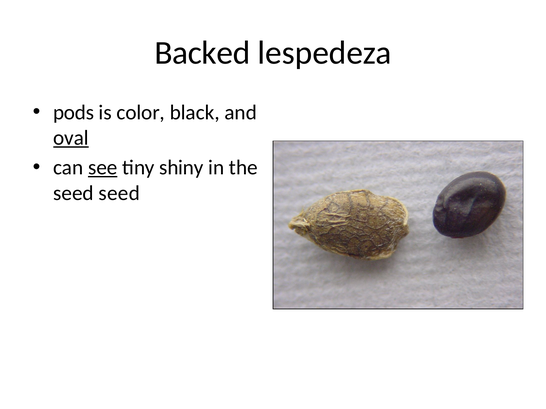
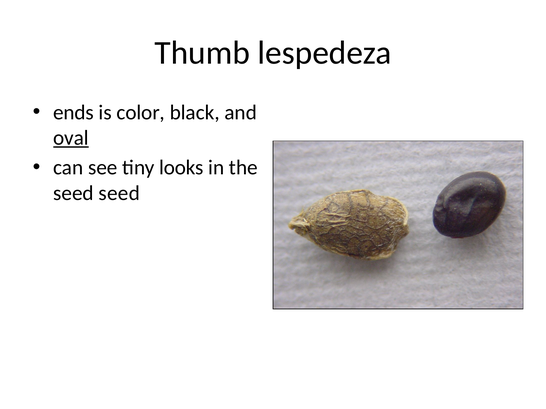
Backed: Backed -> Thumb
pods: pods -> ends
see underline: present -> none
shiny: shiny -> looks
